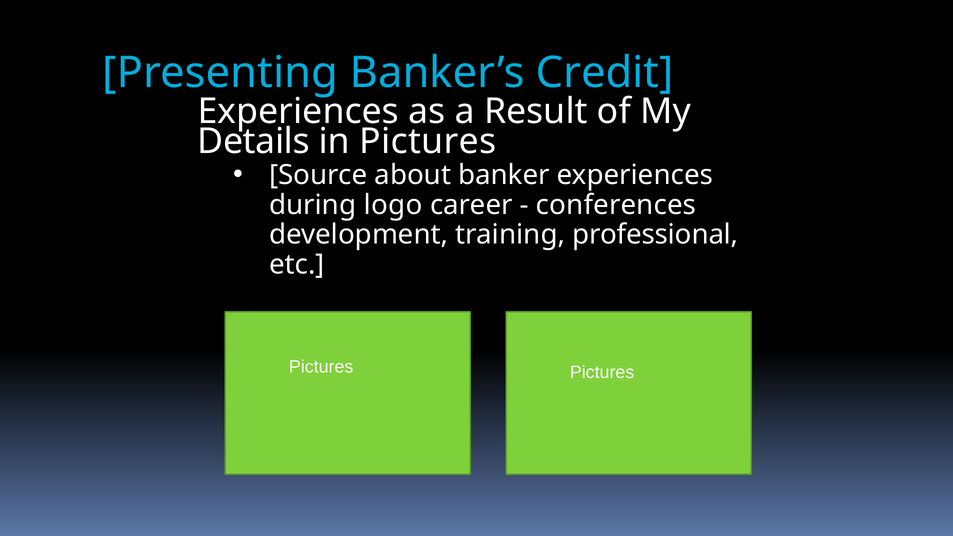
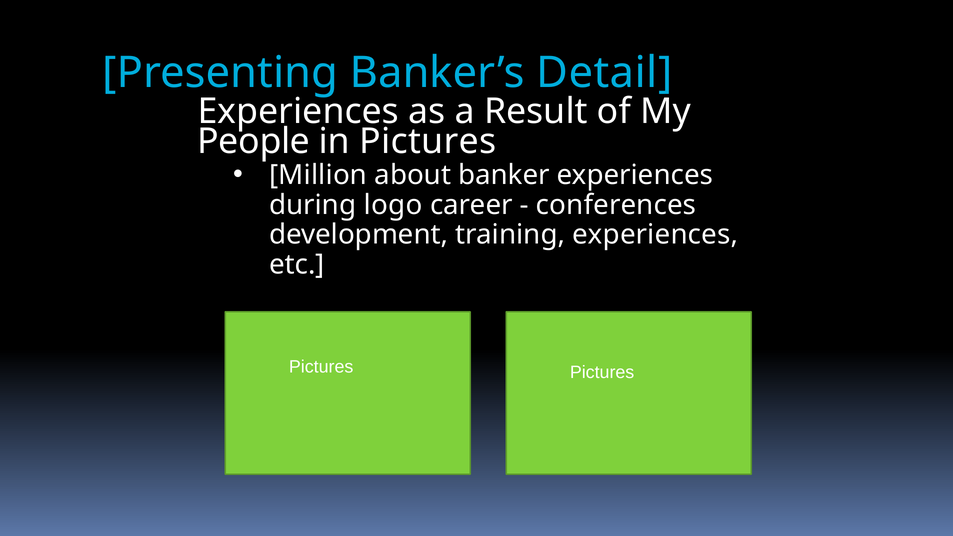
Credit: Credit -> Detail
Details: Details -> People
Source: Source -> Million
training professional: professional -> experiences
